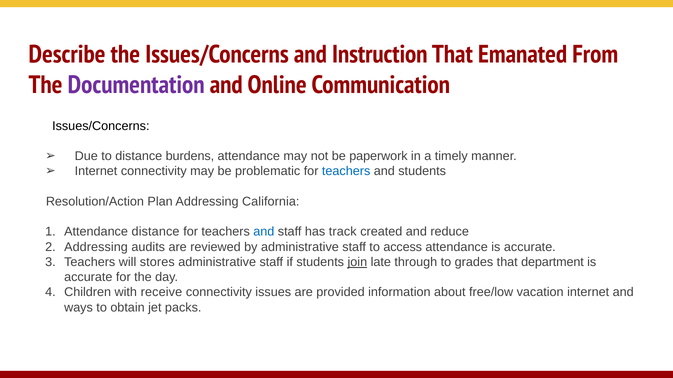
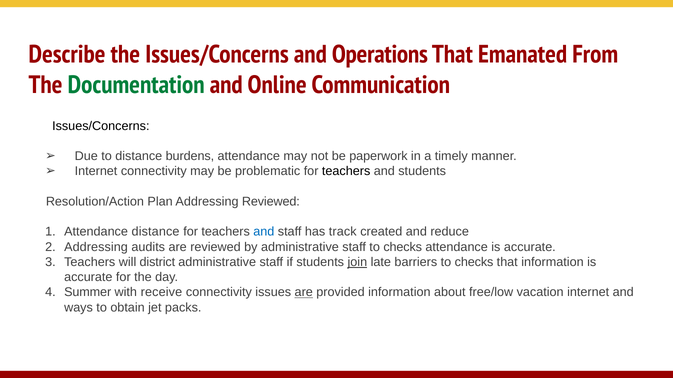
Instruction: Instruction -> Operations
Documentation colour: purple -> green
teachers at (346, 172) colour: blue -> black
Addressing California: California -> Reviewed
staff to access: access -> checks
stores: stores -> district
through: through -> barriers
grades at (474, 262): grades -> checks
that department: department -> information
Children: Children -> Summer
are at (304, 293) underline: none -> present
